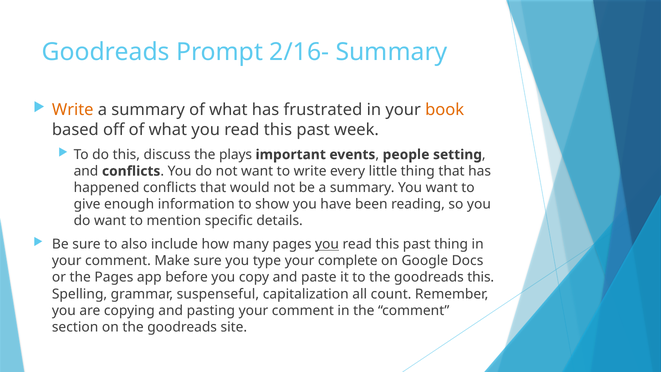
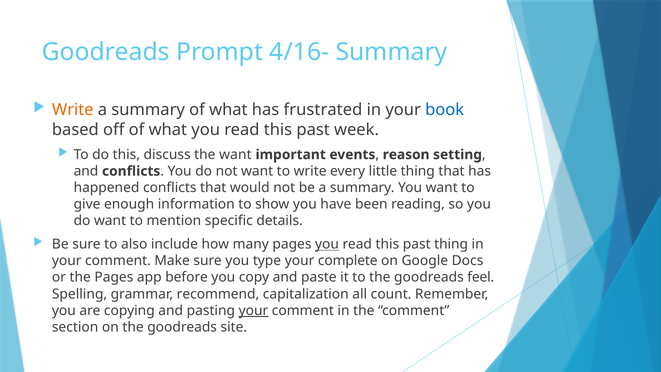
2/16-: 2/16- -> 4/16-
book colour: orange -> blue
the plays: plays -> want
people: people -> reason
goodreads this: this -> feel
suspenseful: suspenseful -> recommend
your at (253, 310) underline: none -> present
